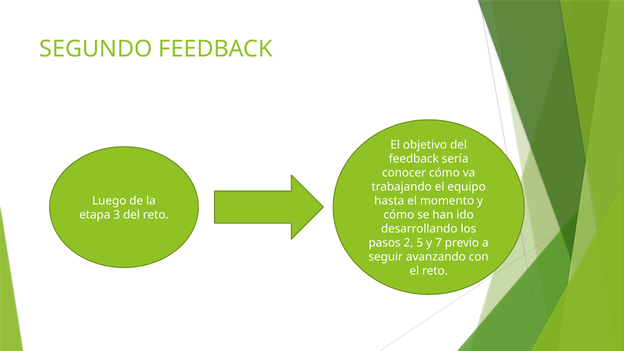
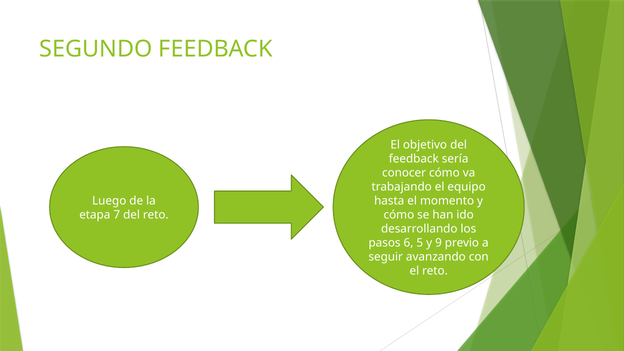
3: 3 -> 7
2: 2 -> 6
7: 7 -> 9
